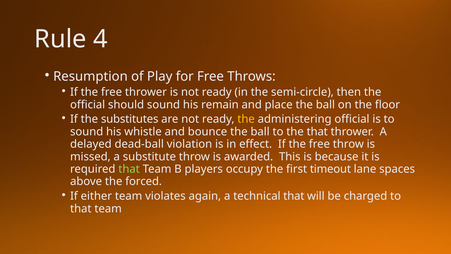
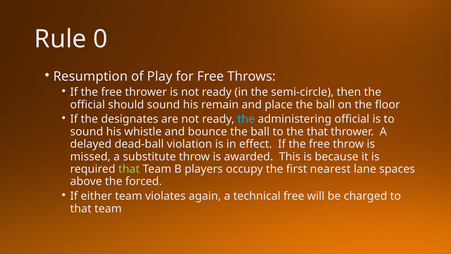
4: 4 -> 0
substitutes: substitutes -> designates
the at (246, 119) colour: yellow -> light blue
timeout: timeout -> nearest
technical that: that -> free
